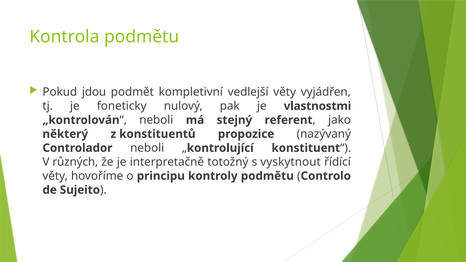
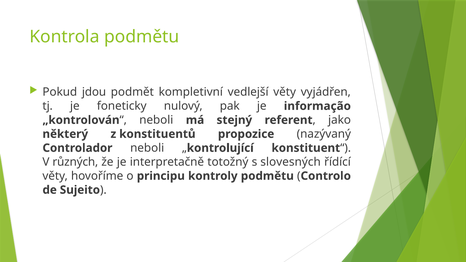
vlastnostmi: vlastnostmi -> informação
vyskytnout: vyskytnout -> slovesných
